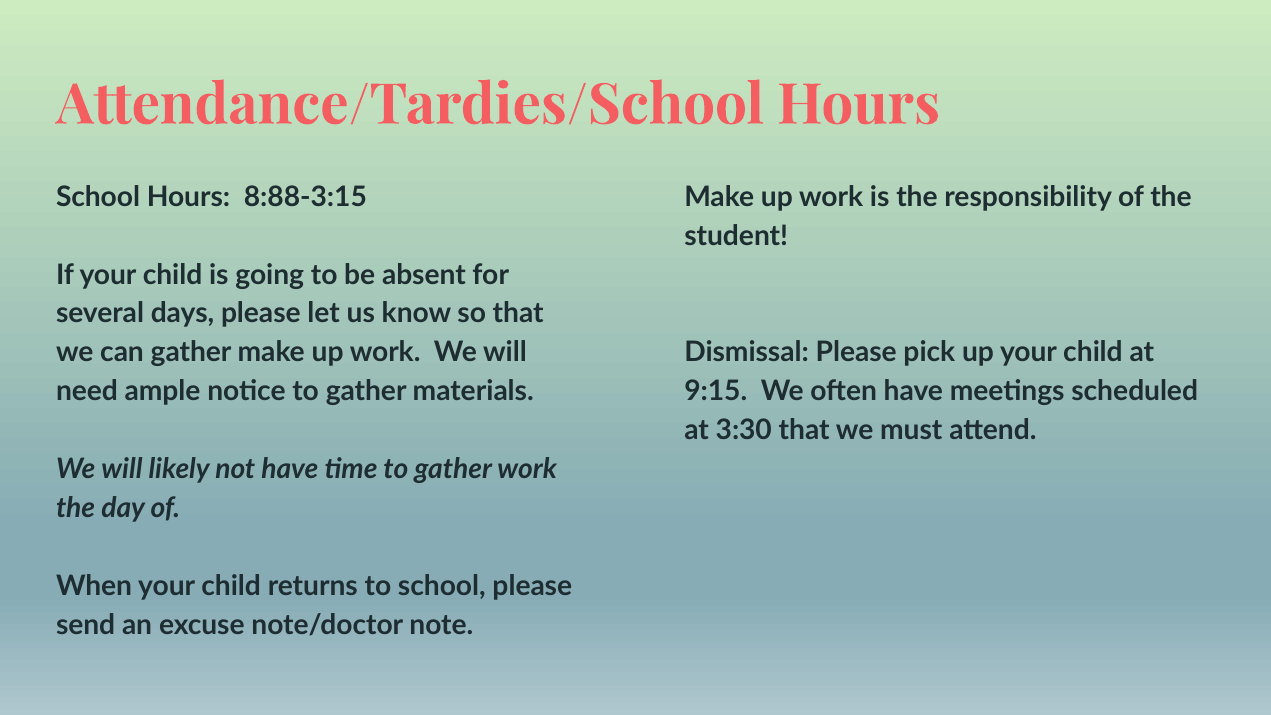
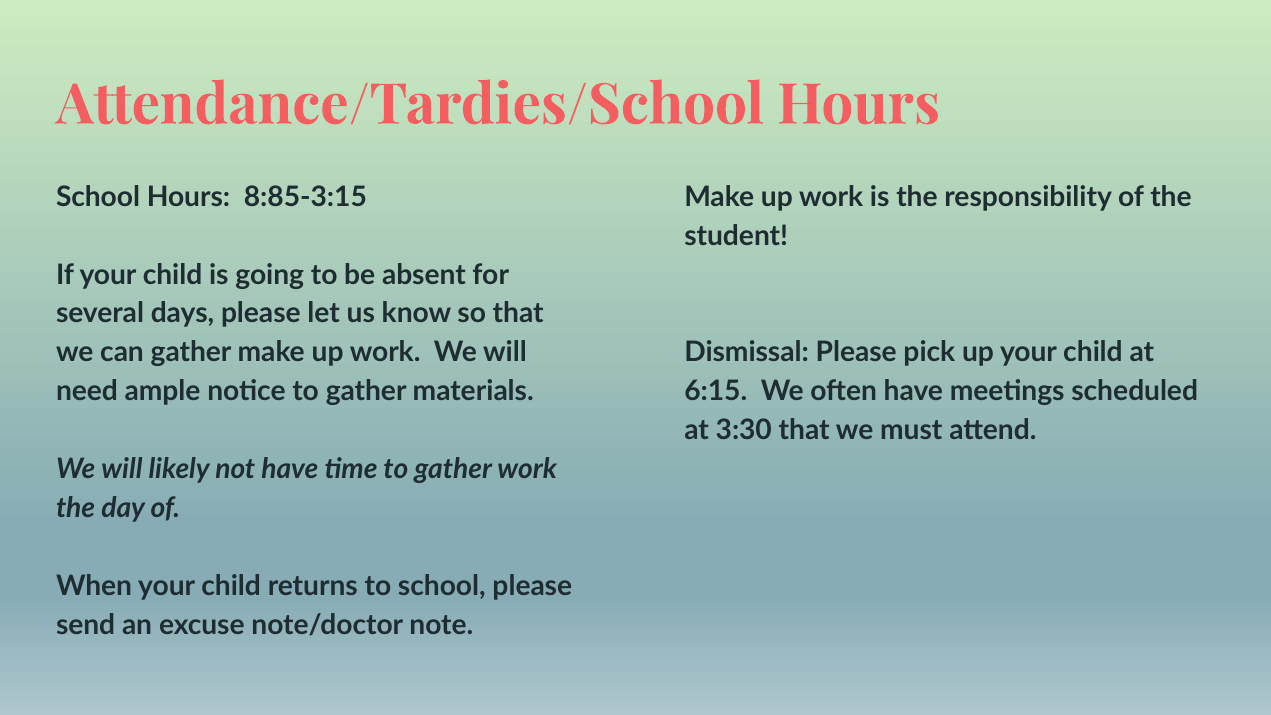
8:88-3:15: 8:88-3:15 -> 8:85-3:15
9:15: 9:15 -> 6:15
